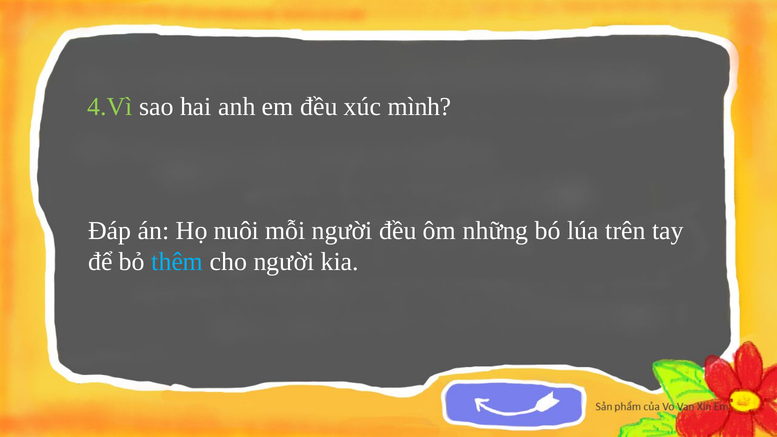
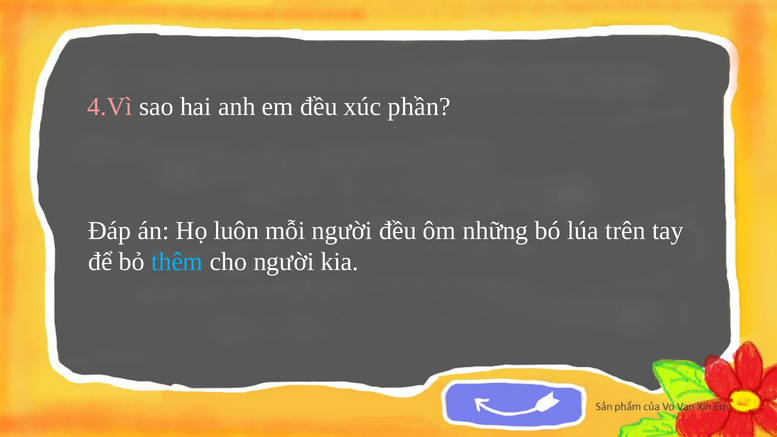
4.Vì colour: light green -> pink
mình: mình -> phần
nuôi: nuôi -> luôn
